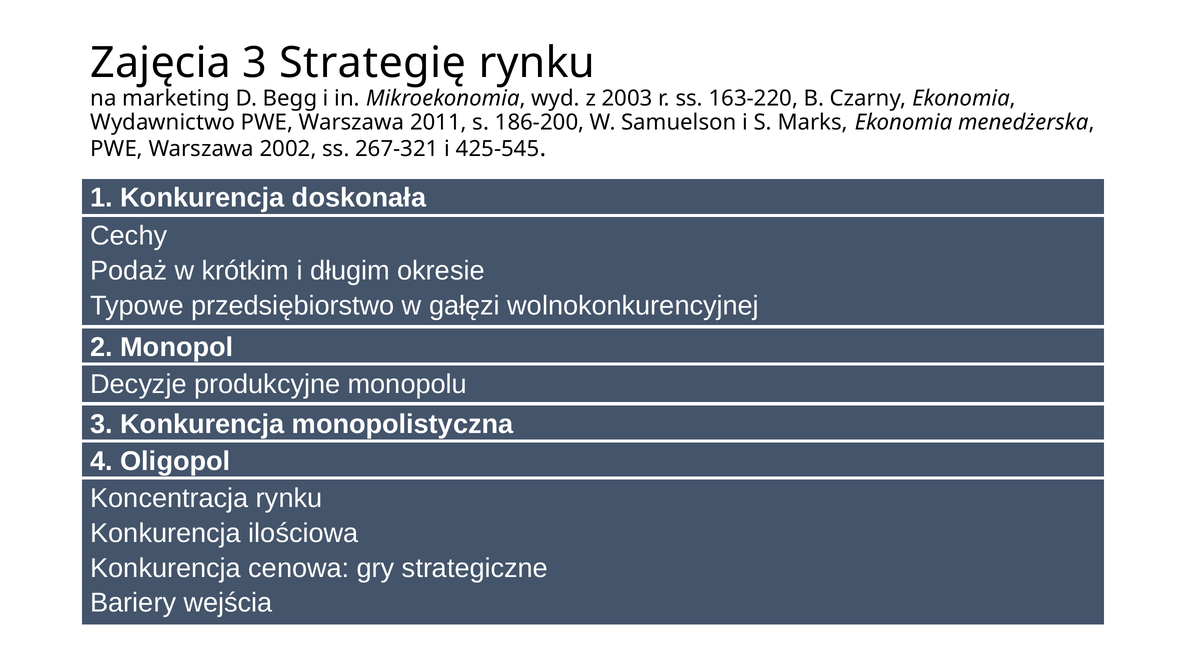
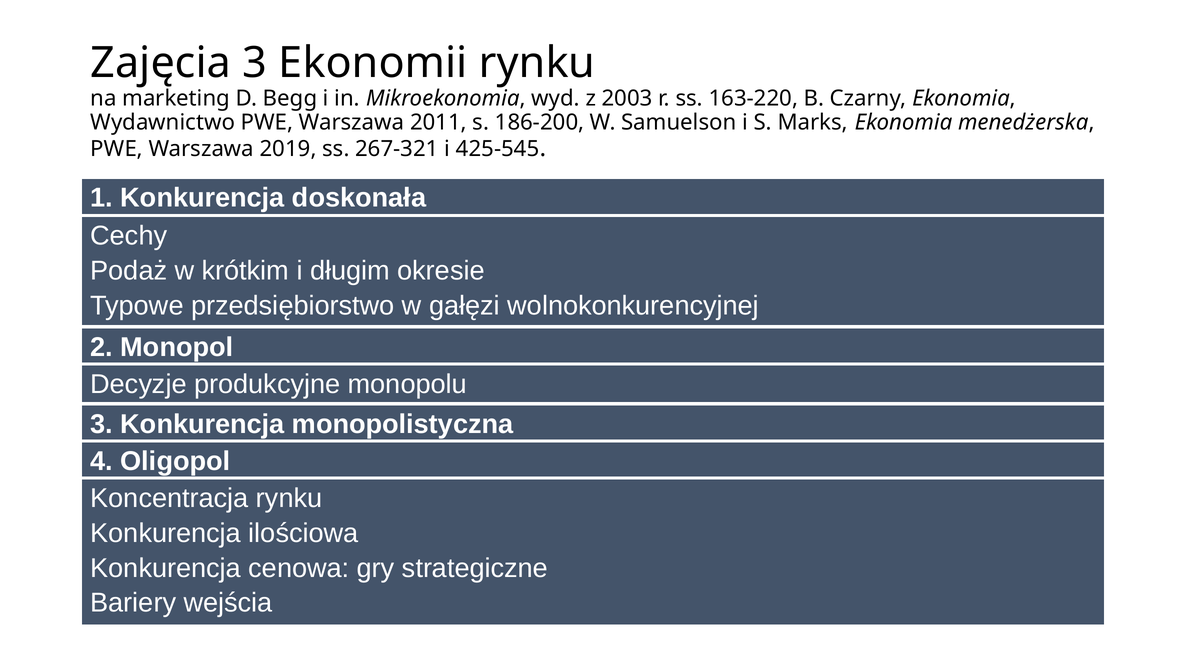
Strategię: Strategię -> Ekonomii
2002: 2002 -> 2019
